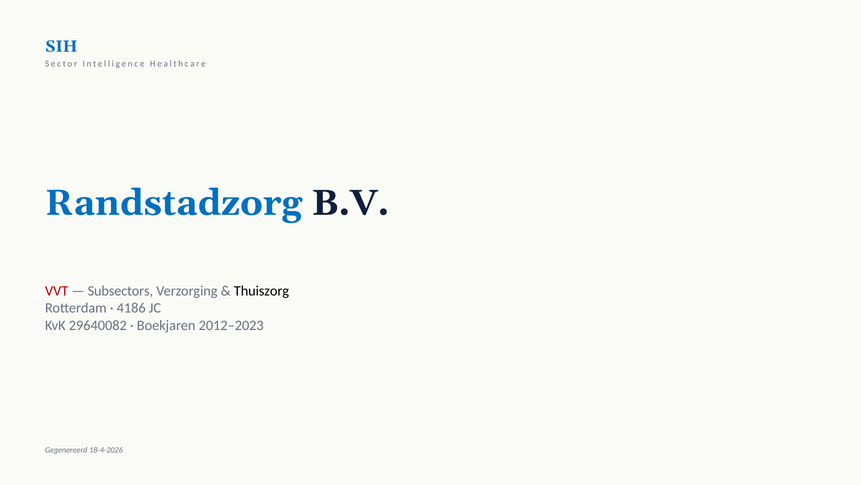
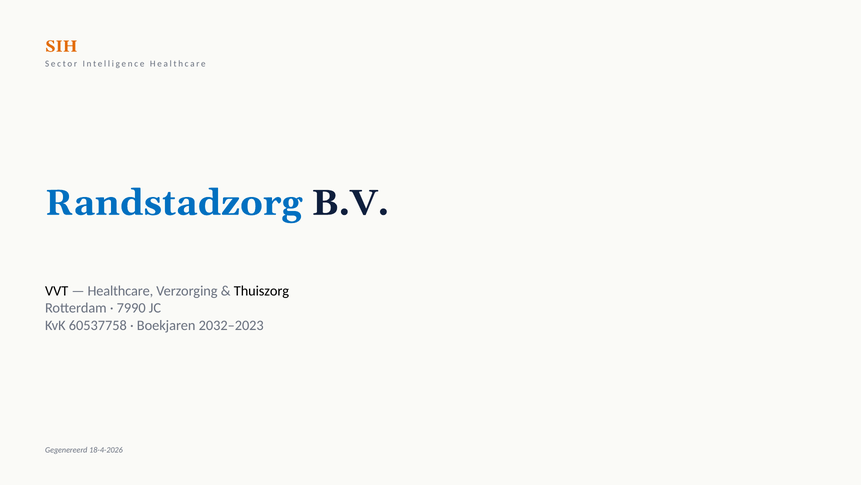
SIH colour: blue -> orange
VVT colour: red -> black
Subsectors at (120, 290): Subsectors -> Healthcare
4186: 4186 -> 7990
29640082: 29640082 -> 60537758
2012–2023: 2012–2023 -> 2032–2023
